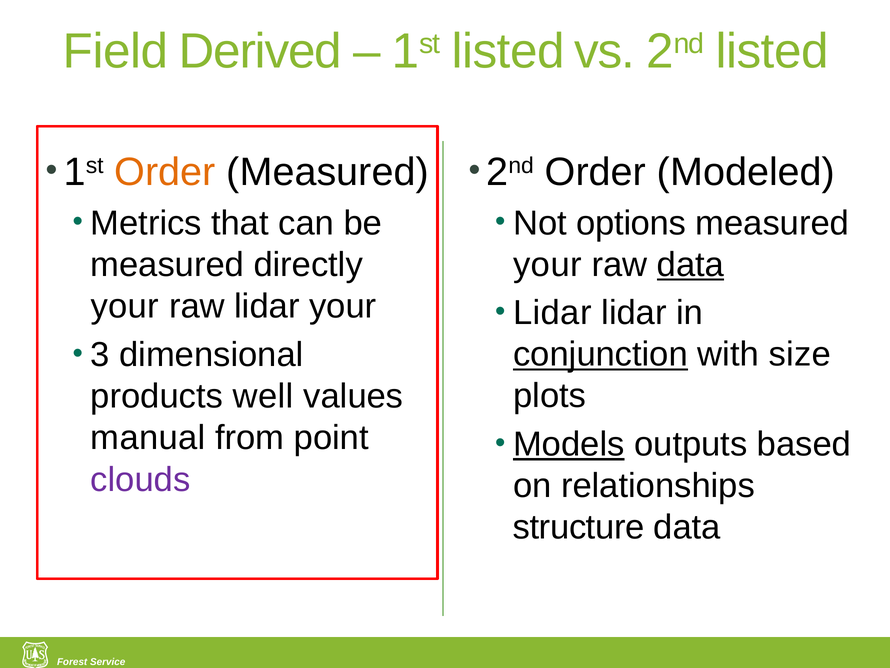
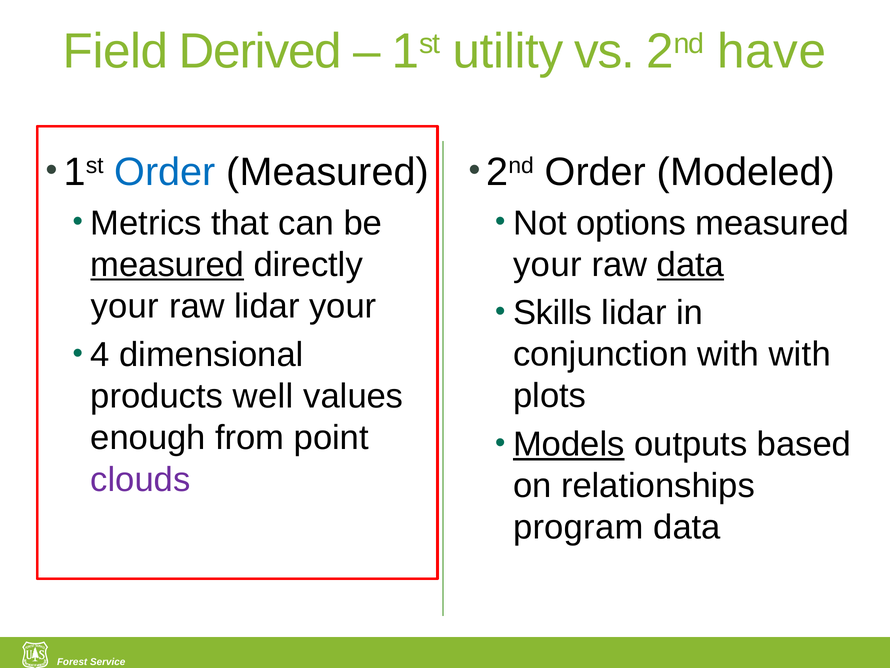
1st listed: listed -> utility
2nd listed: listed -> have
Order at (165, 172) colour: orange -> blue
measured at (167, 265) underline: none -> present
Lidar at (552, 313): Lidar -> Skills
conjunction underline: present -> none
with size: size -> with
3: 3 -> 4
manual: manual -> enough
structure: structure -> program
